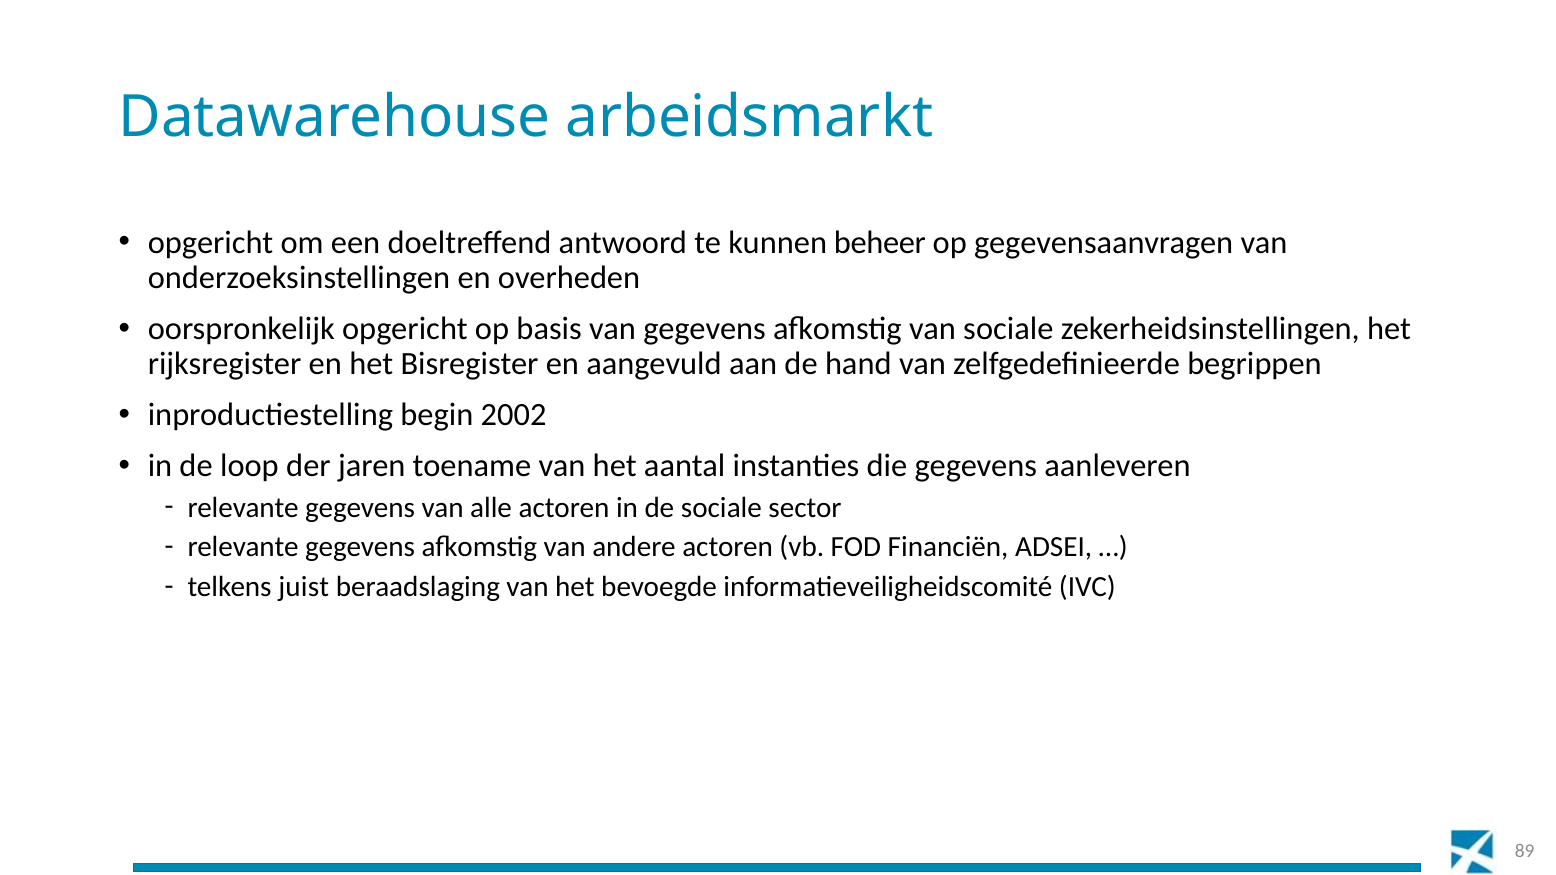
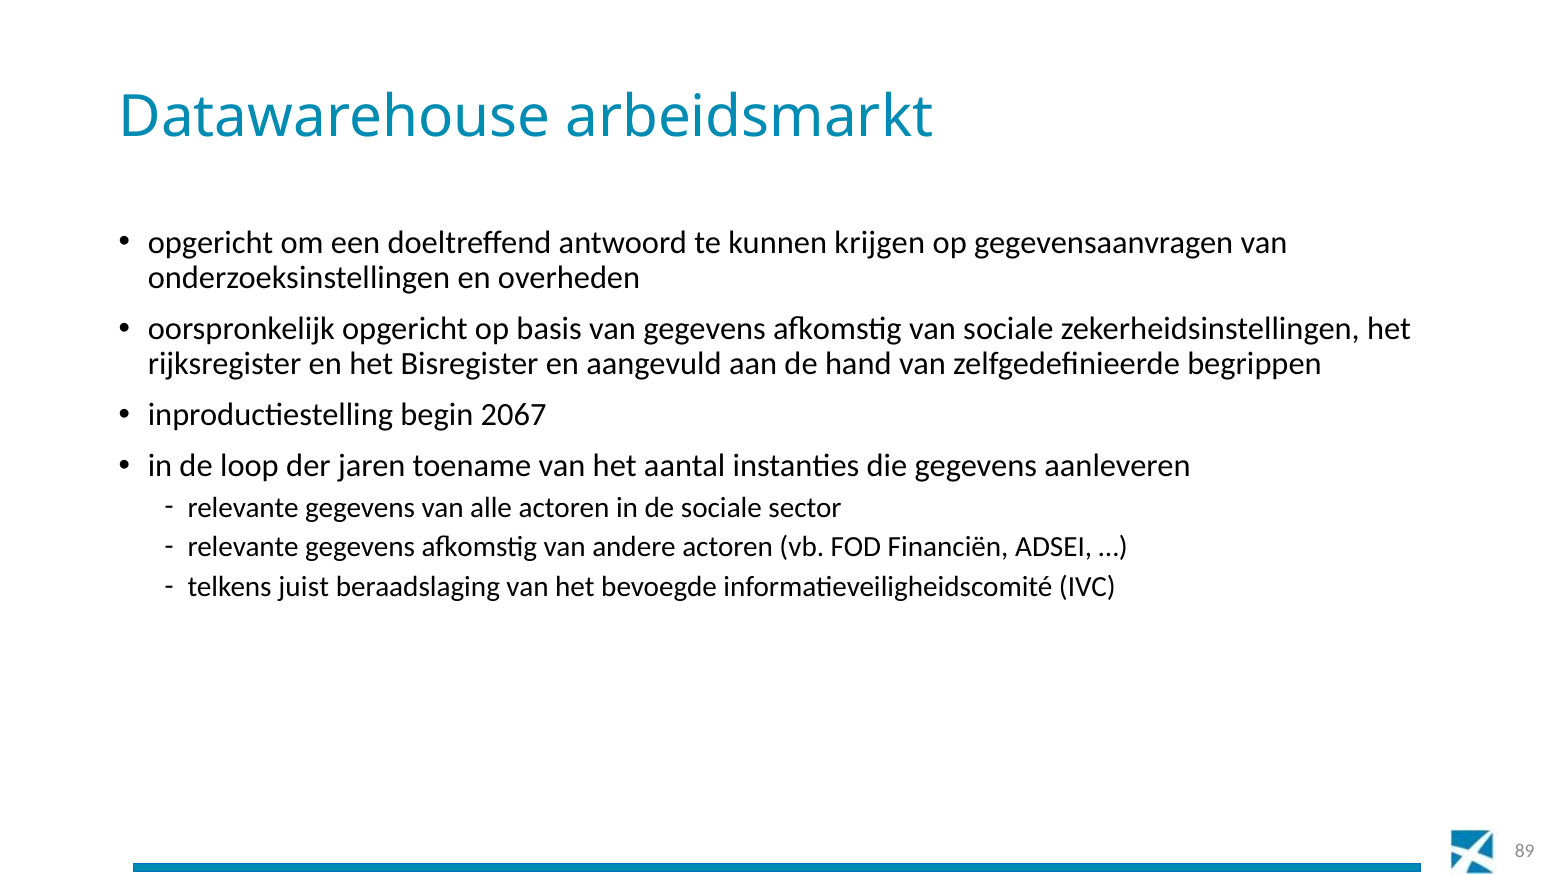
beheer: beheer -> krijgen
2002: 2002 -> 2067
